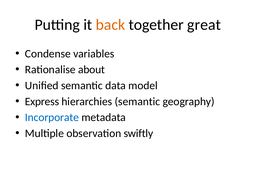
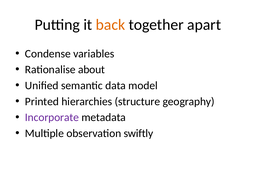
great: great -> apart
Express: Express -> Printed
hierarchies semantic: semantic -> structure
Incorporate colour: blue -> purple
